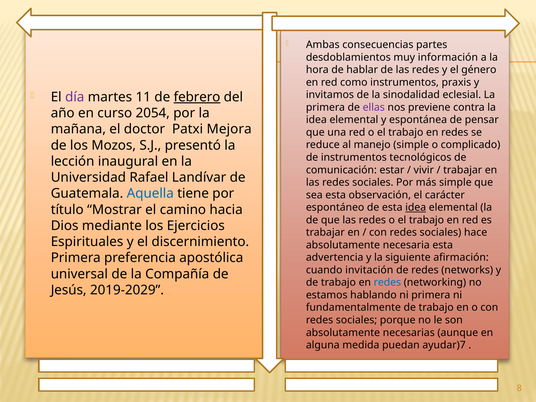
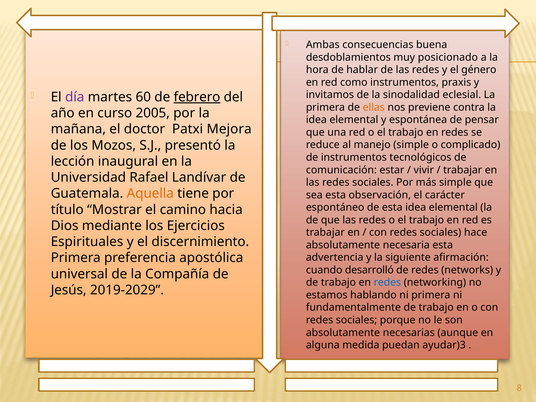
partes: partes -> buena
información: información -> posicionado
11: 11 -> 60
ellas colour: purple -> orange
2054: 2054 -> 2005
Aquella colour: blue -> orange
idea at (416, 207) underline: present -> none
invitación: invitación -> desarrolló
ayudar)7: ayudar)7 -> ayudar)3
